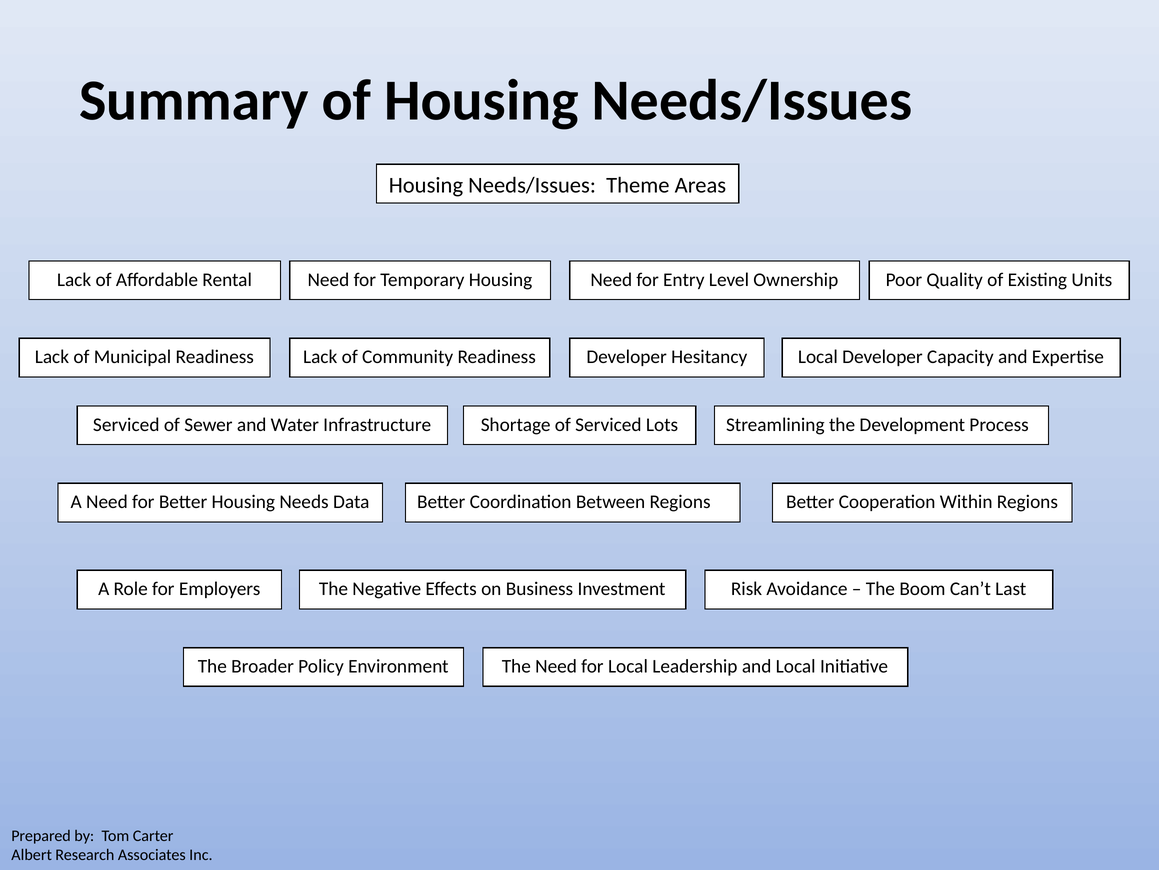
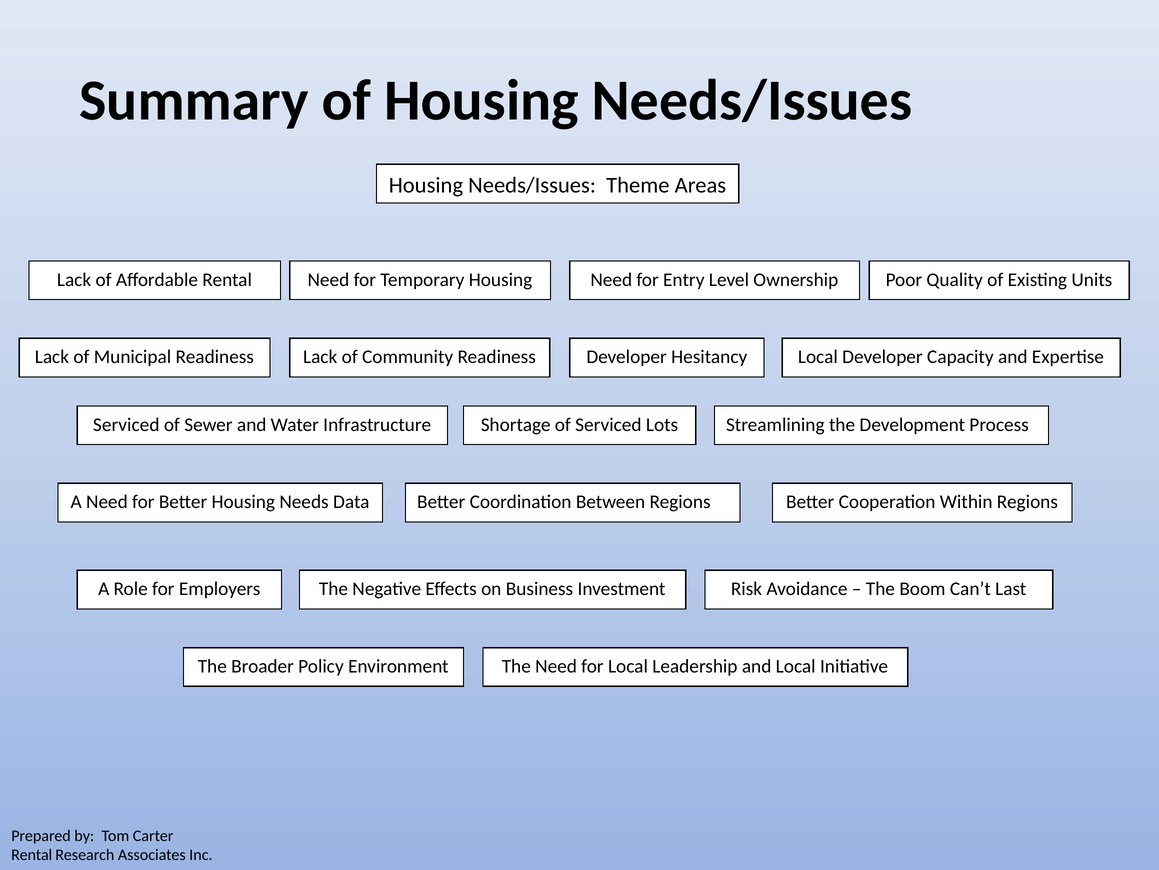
Albert at (32, 854): Albert -> Rental
